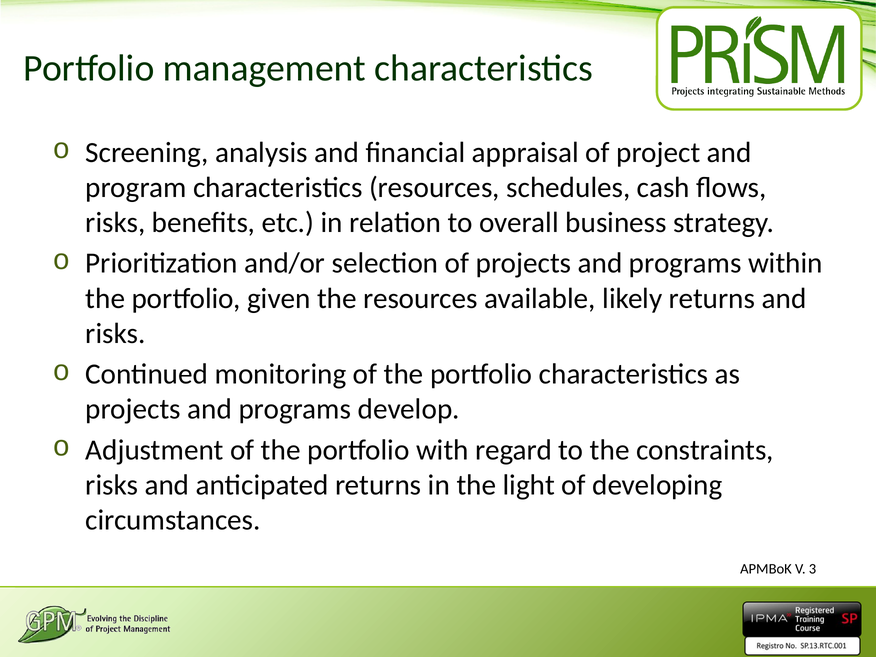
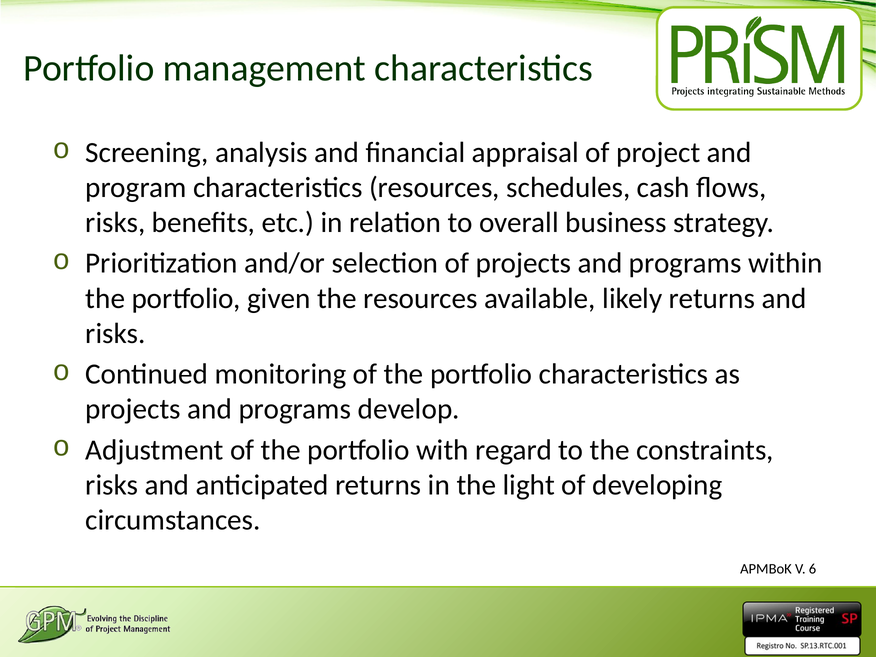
3: 3 -> 6
